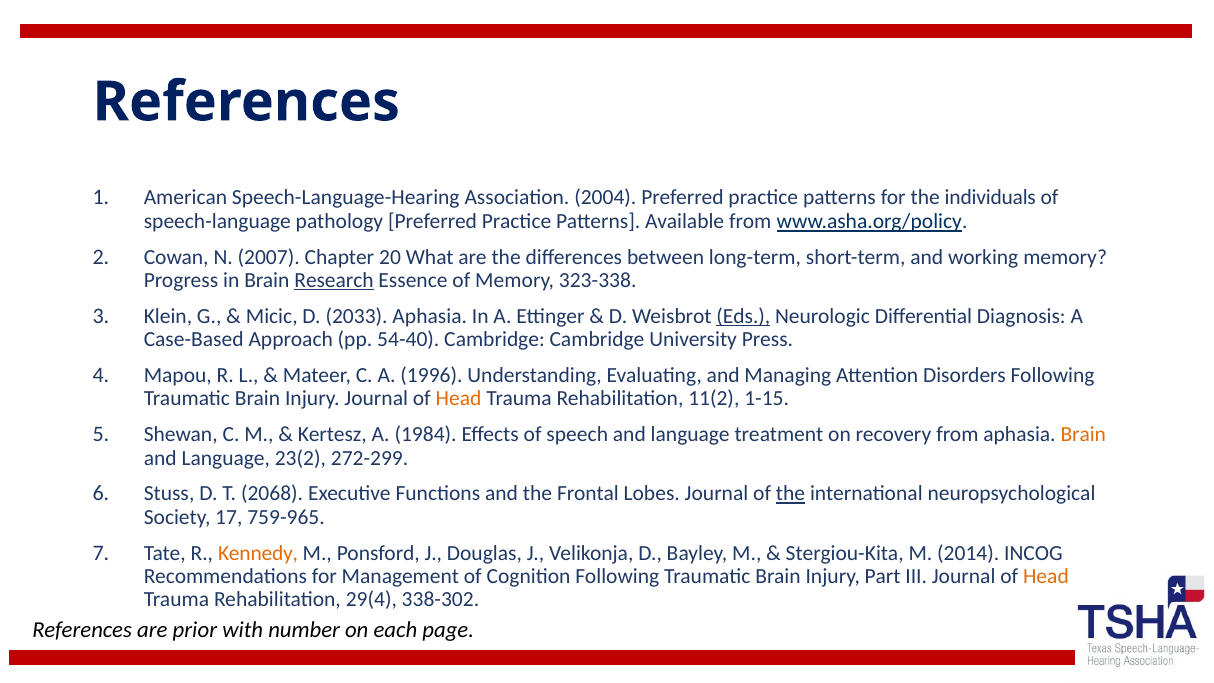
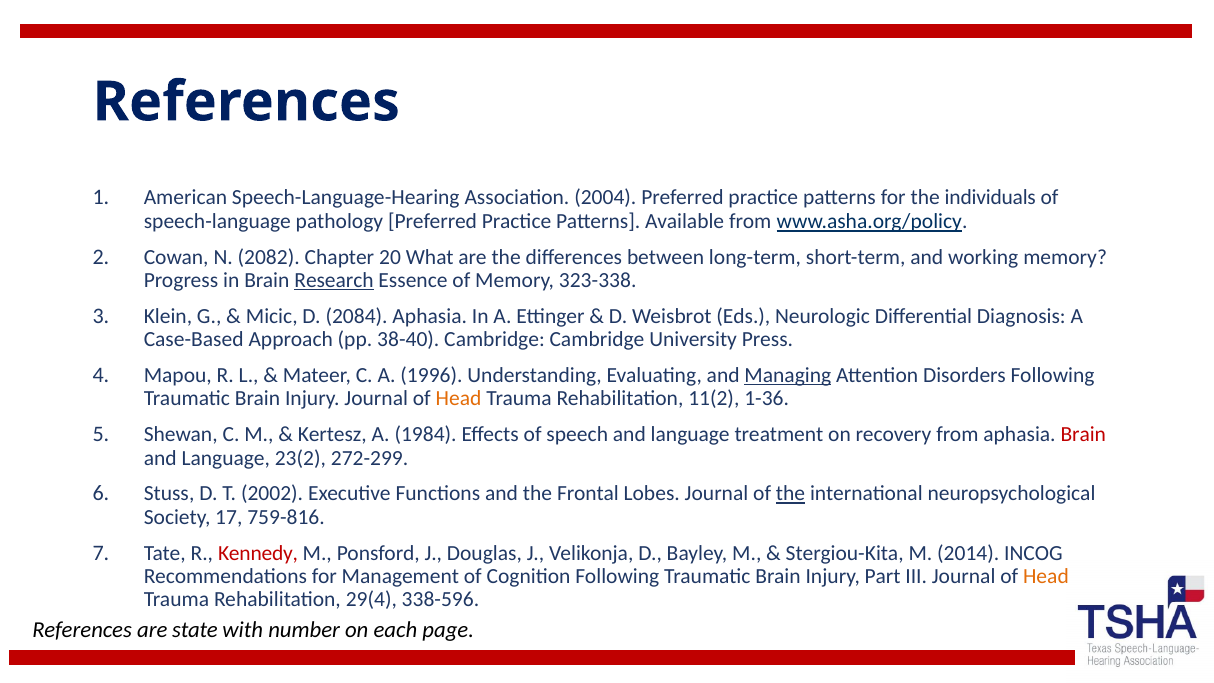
2007: 2007 -> 2082
2033: 2033 -> 2084
Eds underline: present -> none
54-40: 54-40 -> 38-40
Managing underline: none -> present
1-15: 1-15 -> 1-36
Brain at (1083, 435) colour: orange -> red
2068: 2068 -> 2002
759-965: 759-965 -> 759-816
Kennedy colour: orange -> red
338-302: 338-302 -> 338-596
prior: prior -> state
